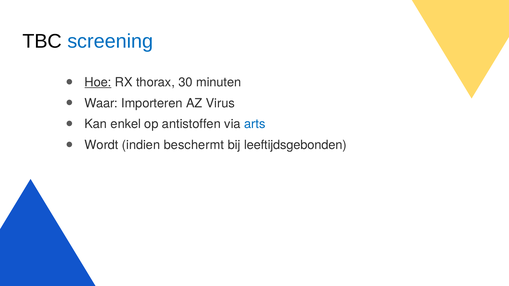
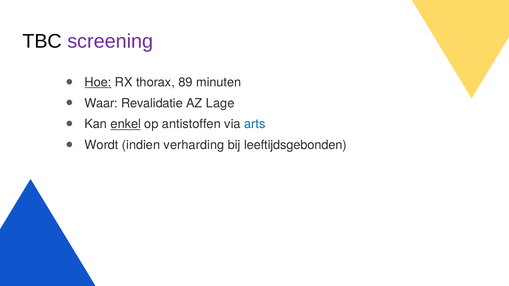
screening colour: blue -> purple
30: 30 -> 89
Importeren: Importeren -> Revalidatie
Virus: Virus -> Lage
enkel underline: none -> present
beschermt: beschermt -> verharding
